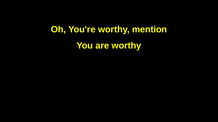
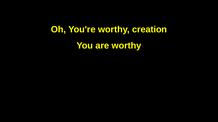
mention: mention -> creation
